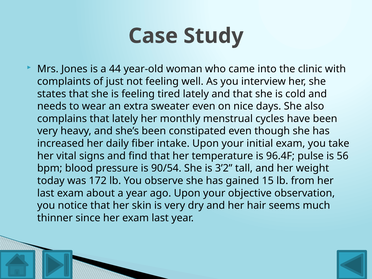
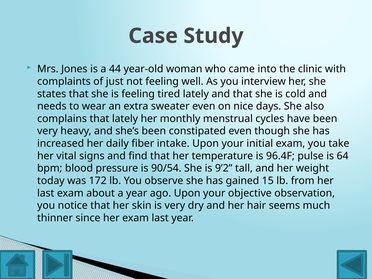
56: 56 -> 64
3’2: 3’2 -> 9’2
